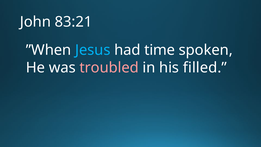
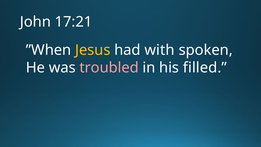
83:21: 83:21 -> 17:21
Jesus colour: light blue -> yellow
time: time -> with
